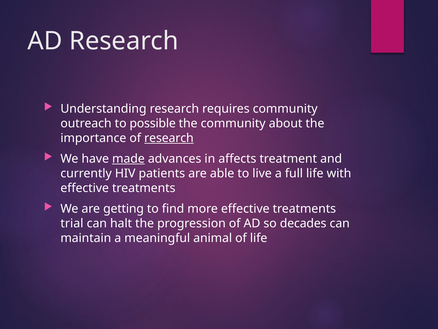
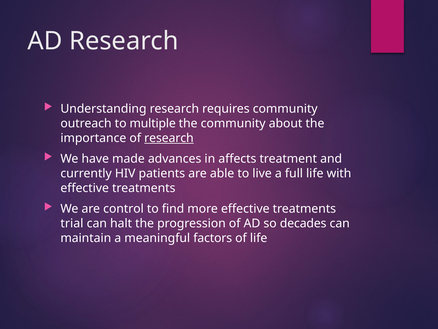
possible: possible -> multiple
made underline: present -> none
getting: getting -> control
animal: animal -> factors
